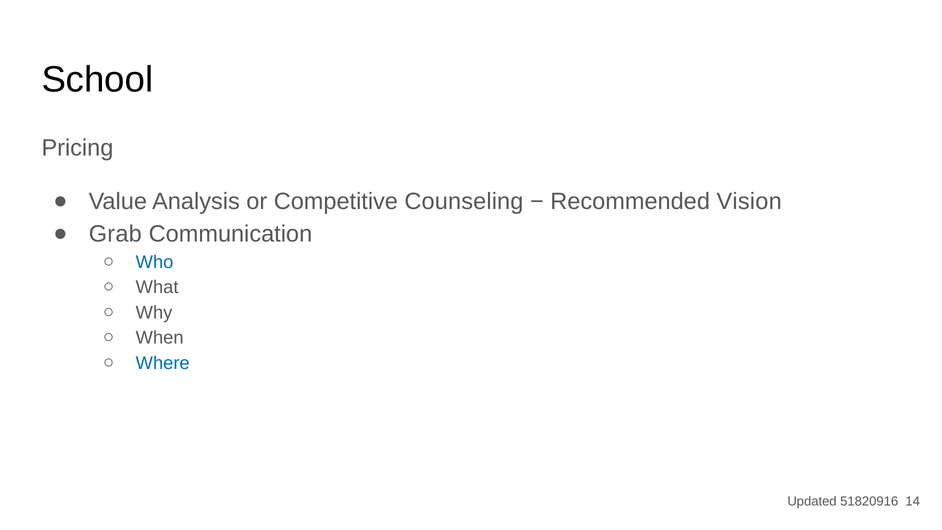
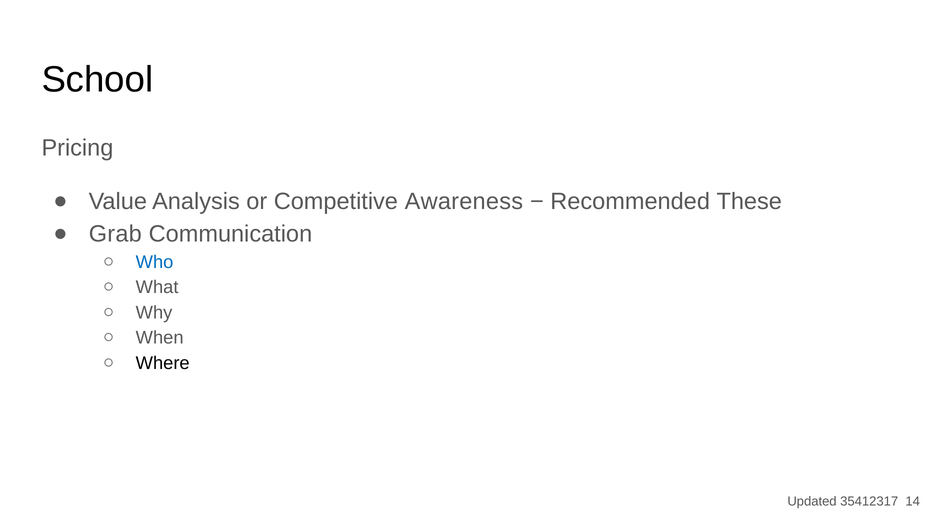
Counseling: Counseling -> Awareness
Vision: Vision -> These
Where colour: blue -> black
51820916: 51820916 -> 35412317
